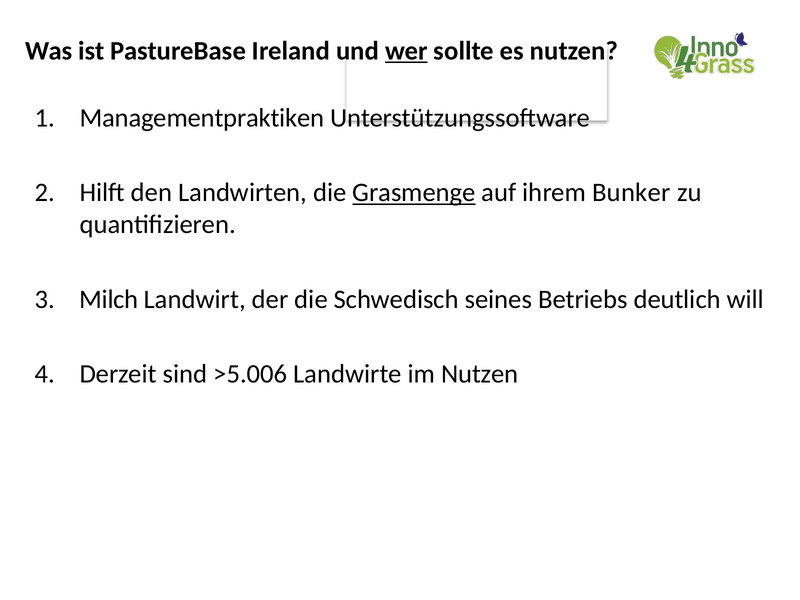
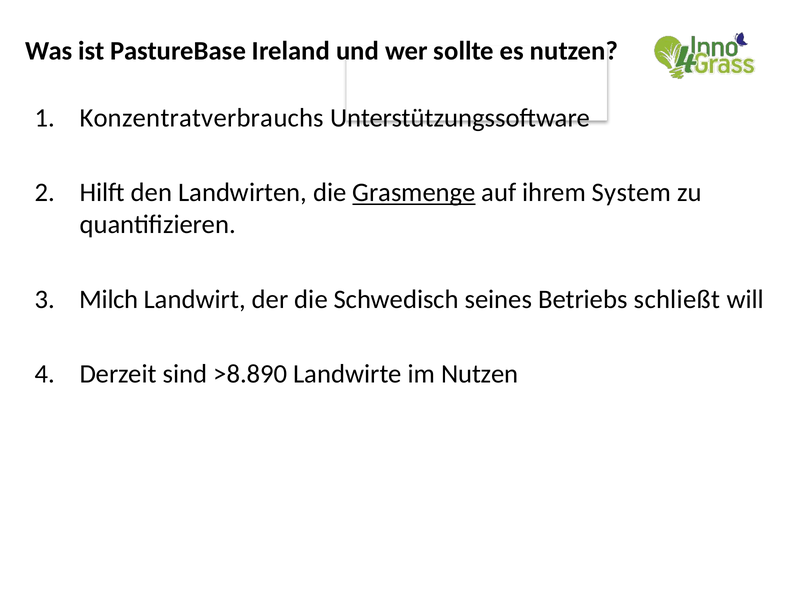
wer underline: present -> none
Managementpraktiken: Managementpraktiken -> Konzentratverbrauchs
Bunker: Bunker -> System
deutlich: deutlich -> schließt
>5.006: >5.006 -> >8.890
